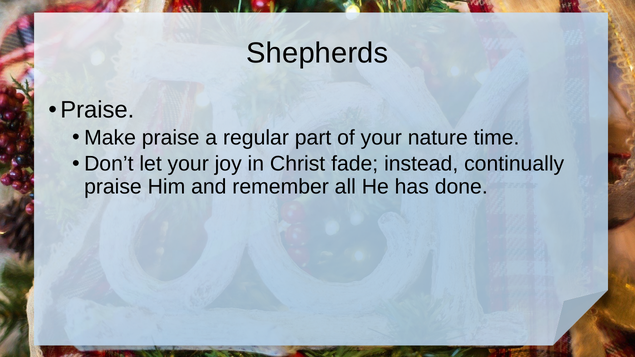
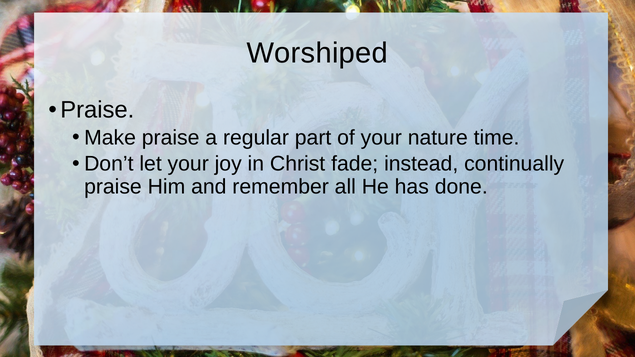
Shepherds: Shepherds -> Worshiped
